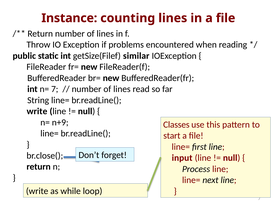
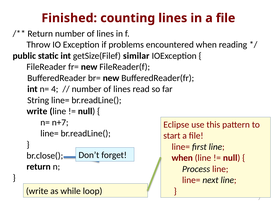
Instance: Instance -> Finished
n= 7: 7 -> 4
n+9: n+9 -> n+7
Classes: Classes -> Eclipse
input at (182, 158): input -> when
